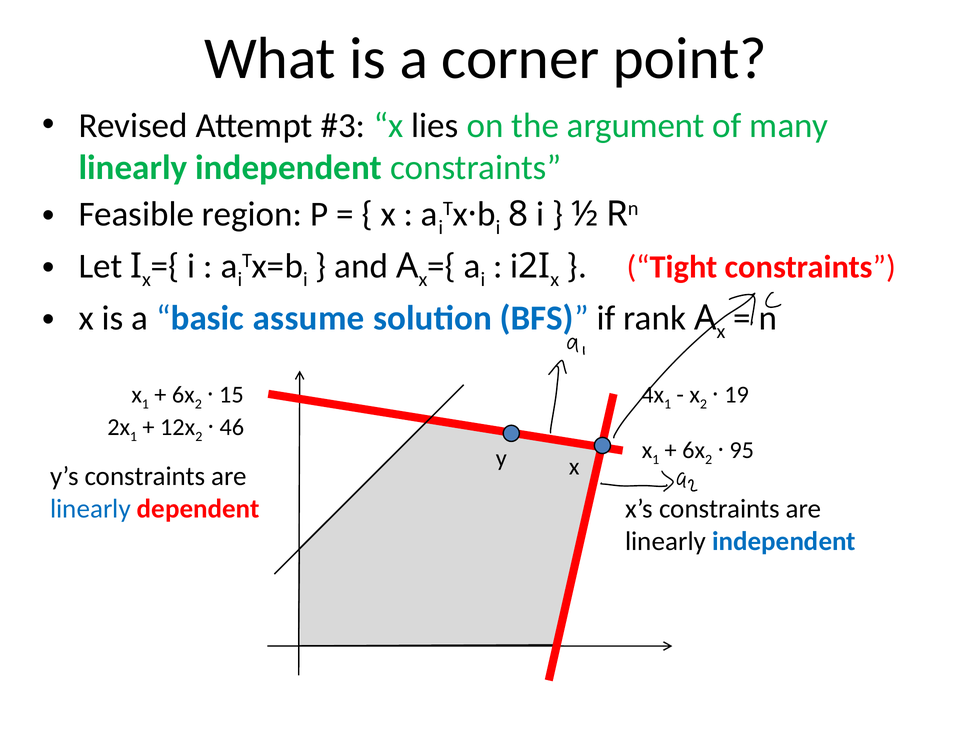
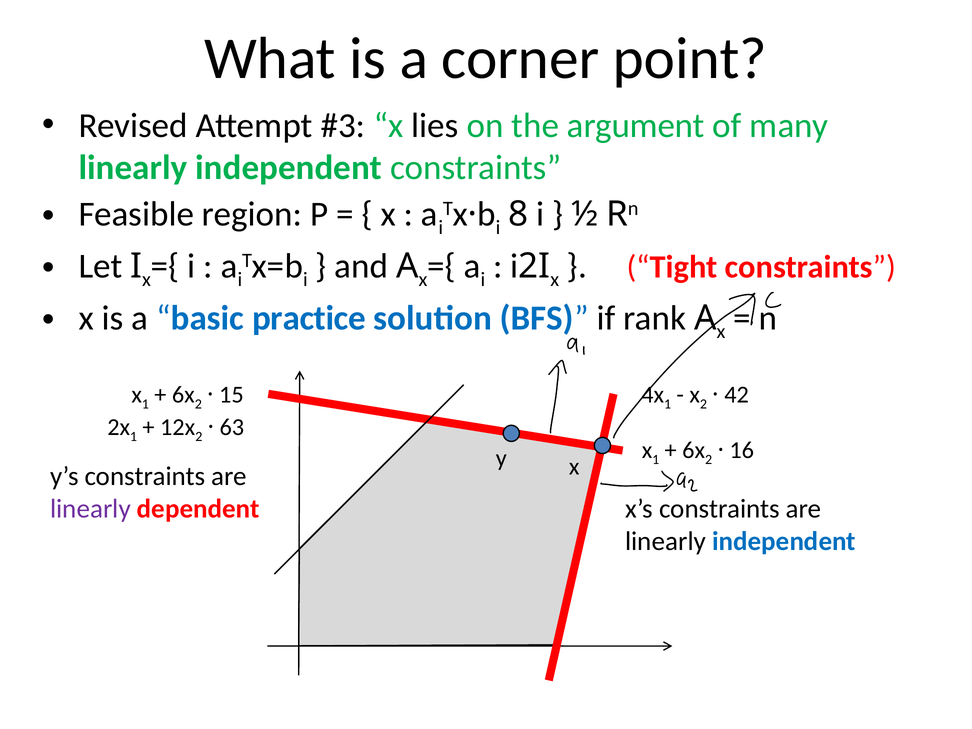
assume: assume -> practice
19: 19 -> 42
46: 46 -> 63
95: 95 -> 16
linearly at (90, 509) colour: blue -> purple
